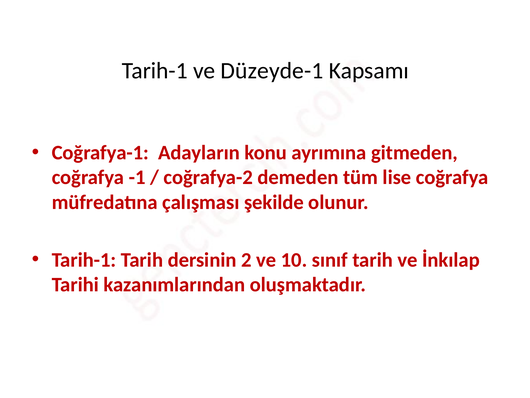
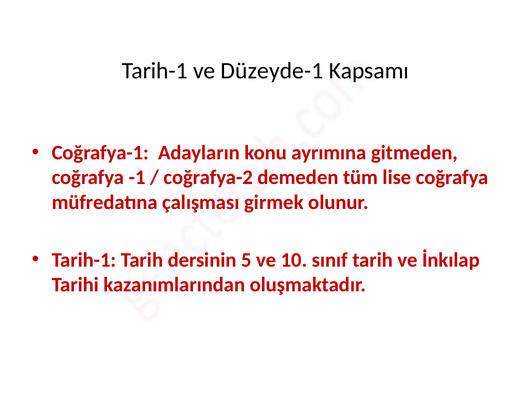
şekilde: şekilde -> girmek
2: 2 -> 5
